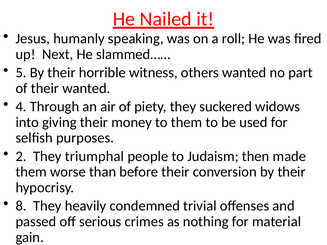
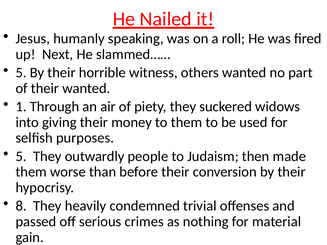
4: 4 -> 1
2 at (21, 156): 2 -> 5
triumphal: triumphal -> outwardly
